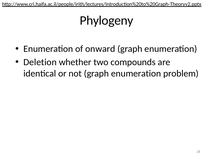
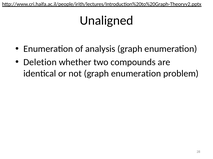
Phylogeny: Phylogeny -> Unaligned
onward: onward -> analysis
